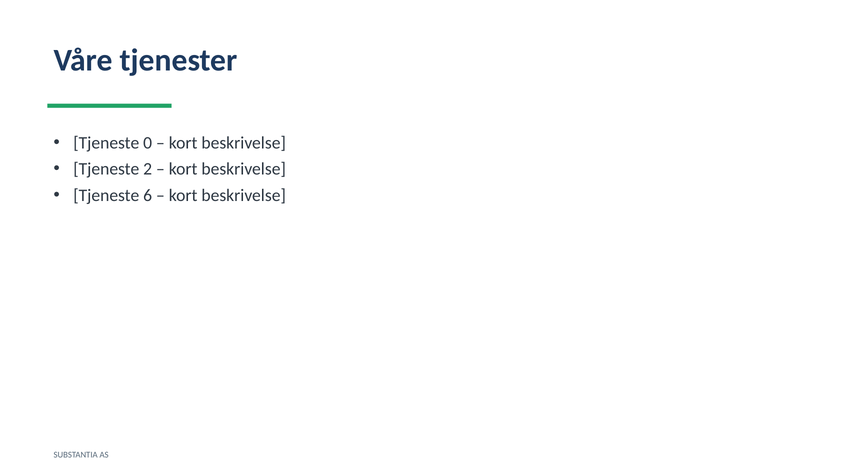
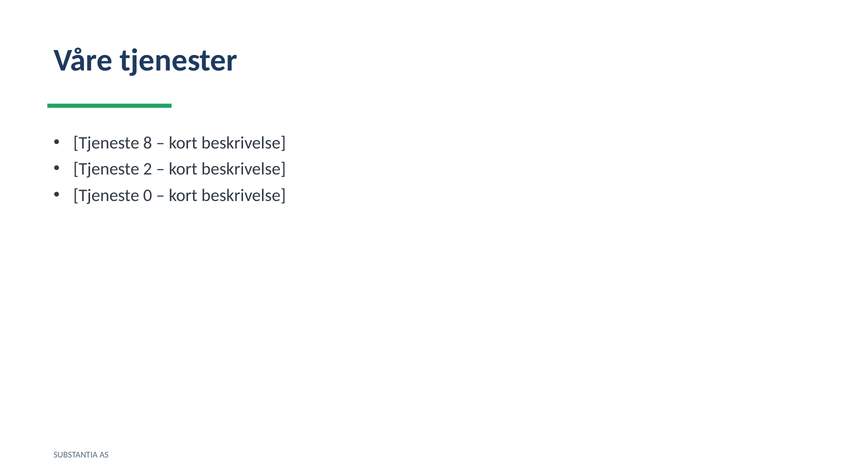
0: 0 -> 8
6: 6 -> 0
